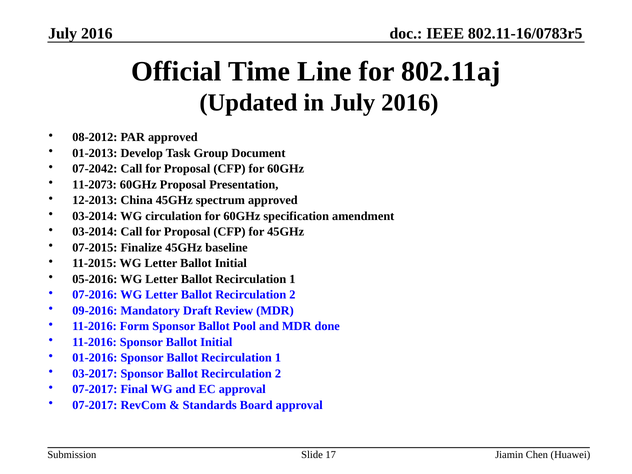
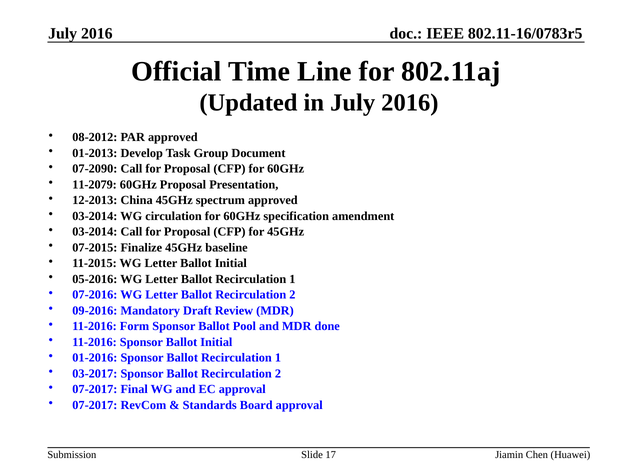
07-2042: 07-2042 -> 07-2090
11-2073: 11-2073 -> 11-2079
